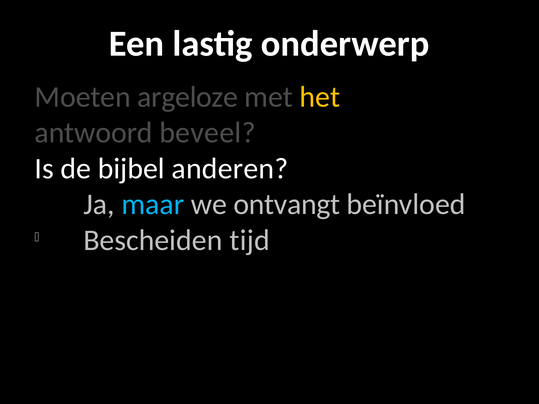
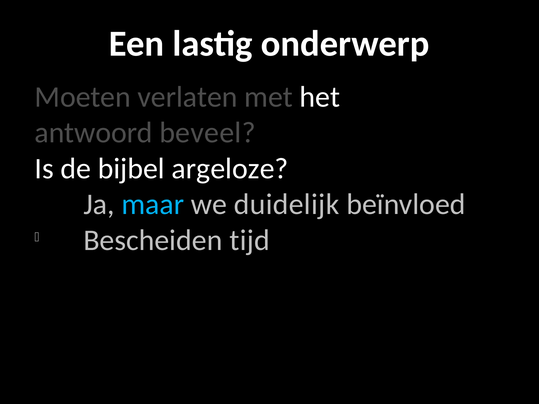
argeloze: argeloze -> verlaten
het colour: yellow -> white
anderen: anderen -> argeloze
ontvangt: ontvangt -> duidelijk
